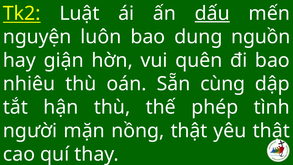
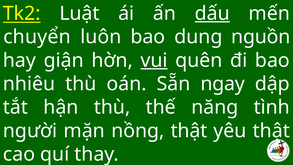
nguyện: nguyện -> chuyển
vui underline: none -> present
cùng: cùng -> ngay
phép: phép -> năng
